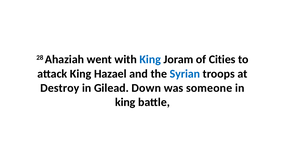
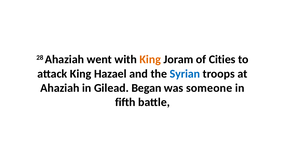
King at (150, 60) colour: blue -> orange
Destroy at (60, 88): Destroy -> Ahaziah
Down: Down -> Began
king at (125, 102): king -> fifth
